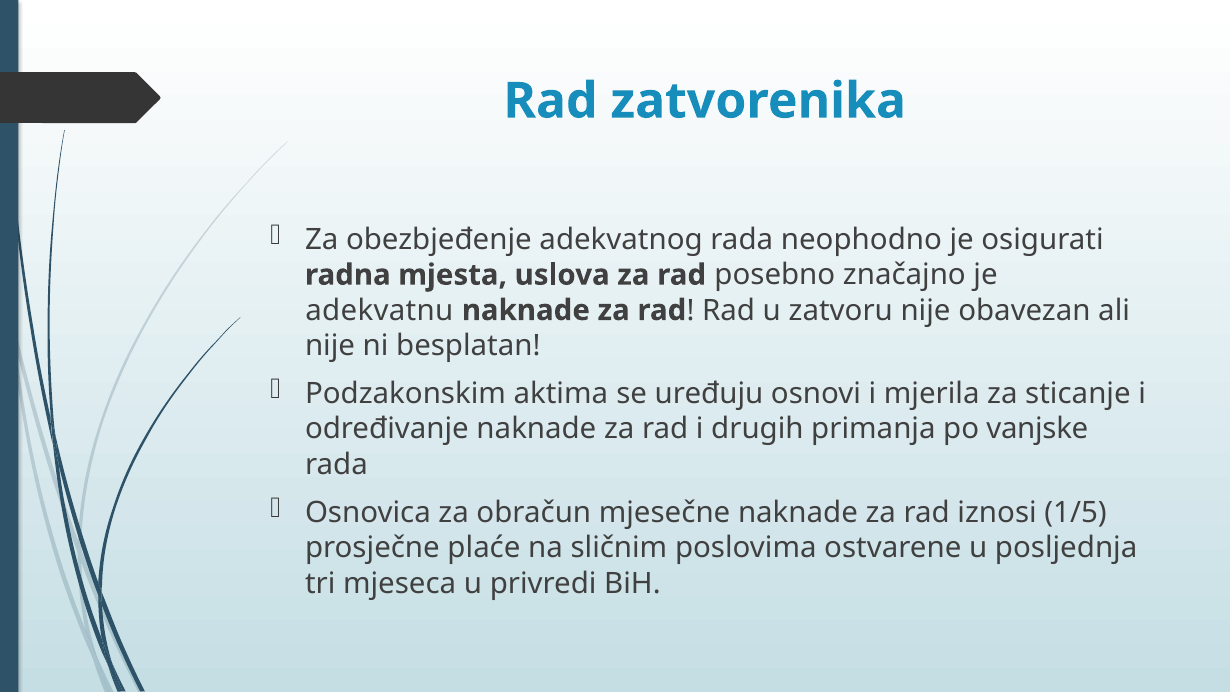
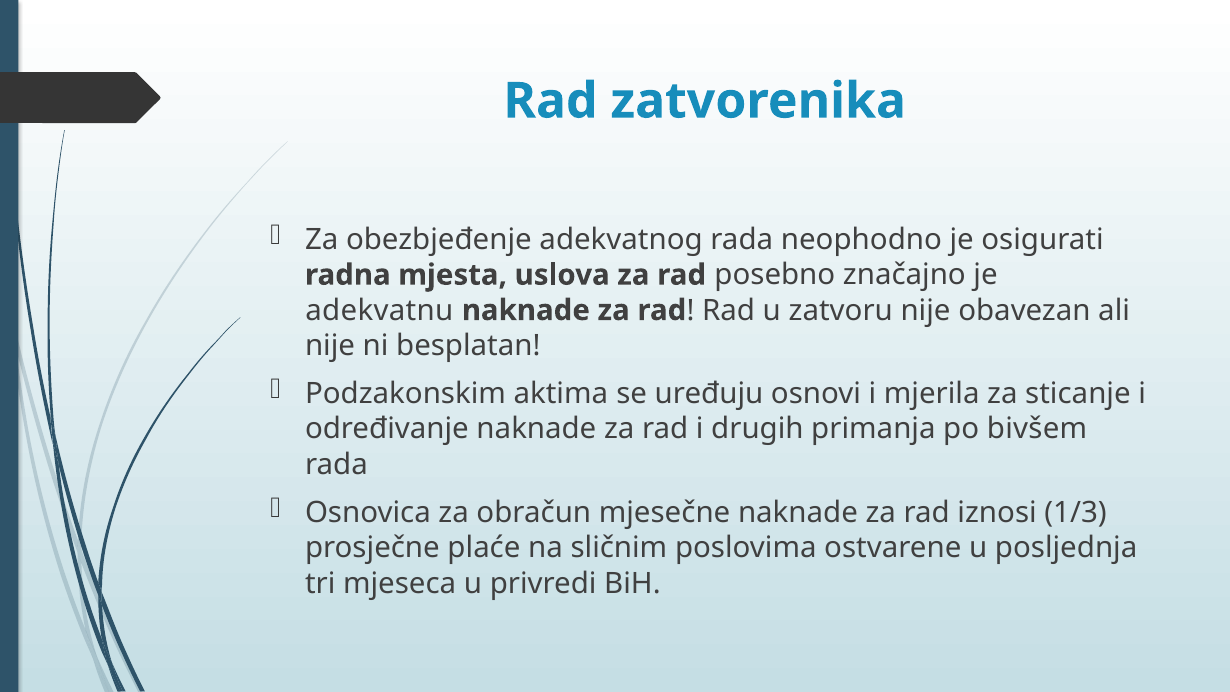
vanjske: vanjske -> bivšem
1/5: 1/5 -> 1/3
